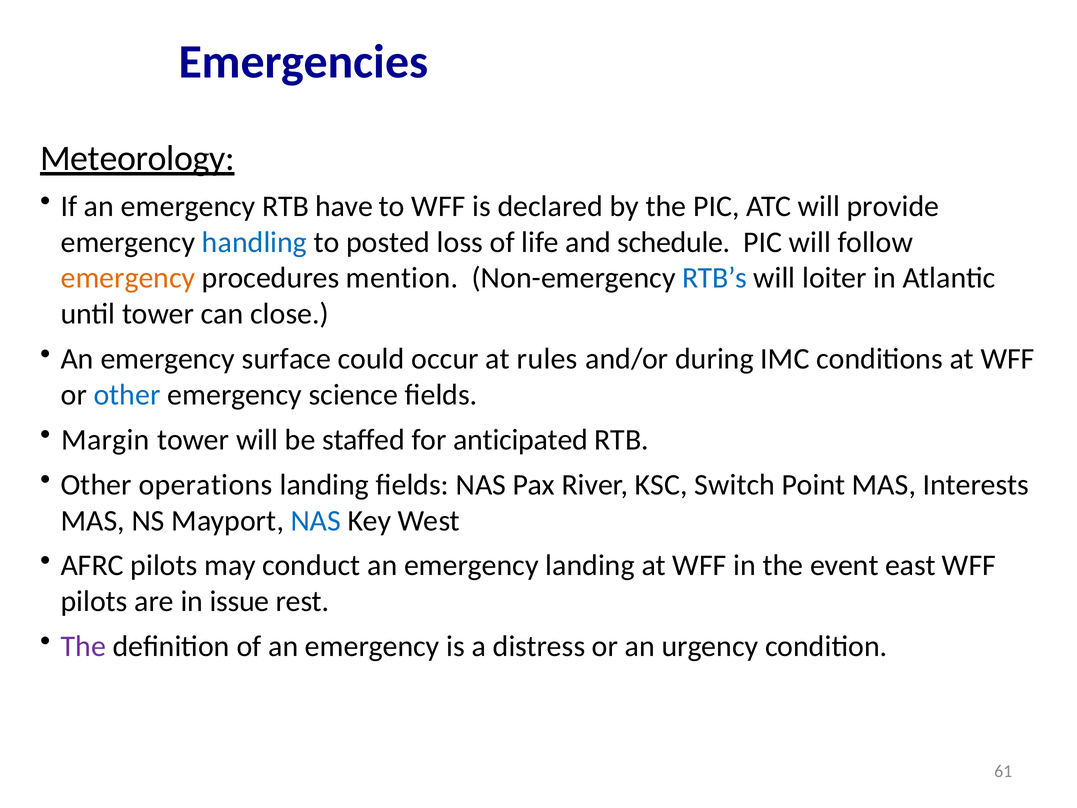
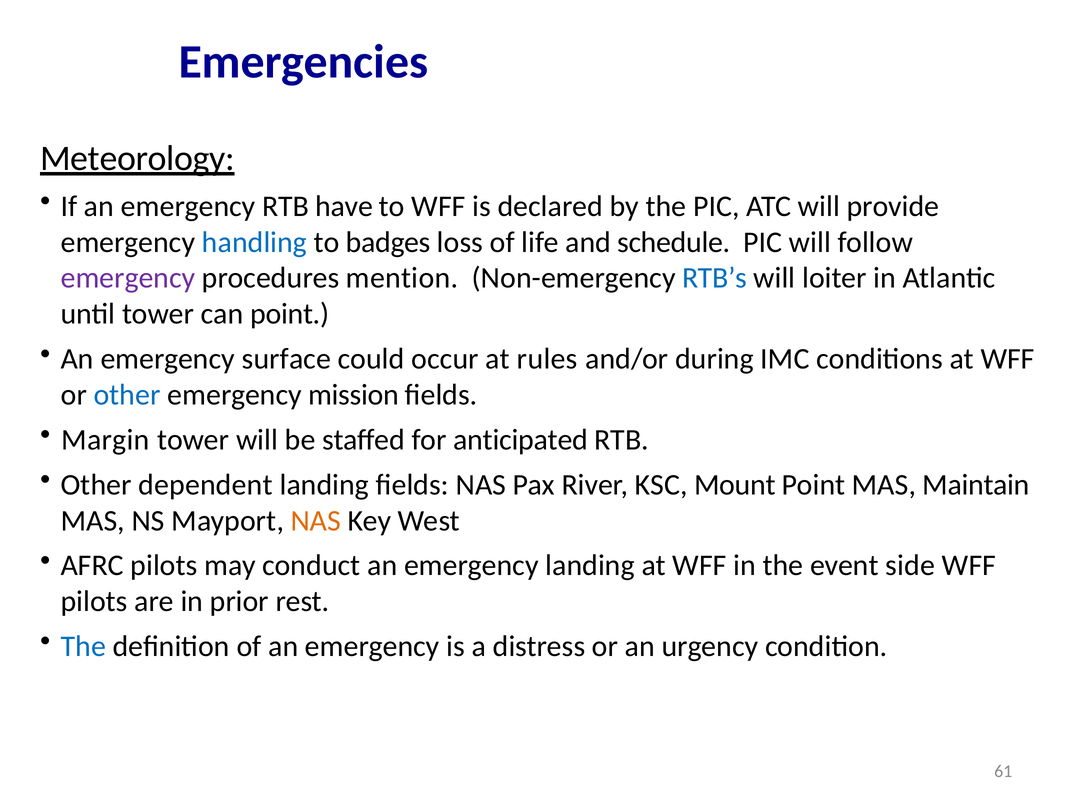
posted: posted -> badges
emergency at (128, 278) colour: orange -> purple
can close: close -> point
science: science -> mission
operations: operations -> dependent
Switch: Switch -> Mount
Interests: Interests -> Maintain
NAS at (316, 520) colour: blue -> orange
east: east -> side
issue: issue -> prior
The at (83, 646) colour: purple -> blue
